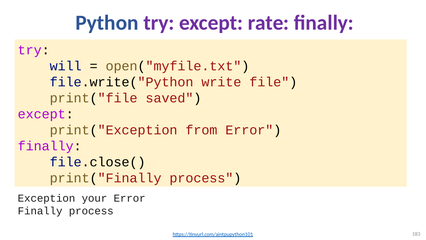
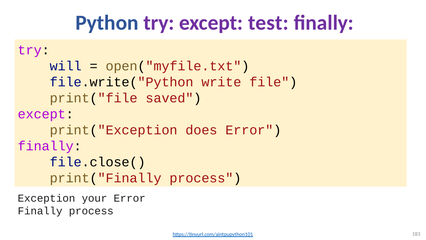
rate: rate -> test
from: from -> does
